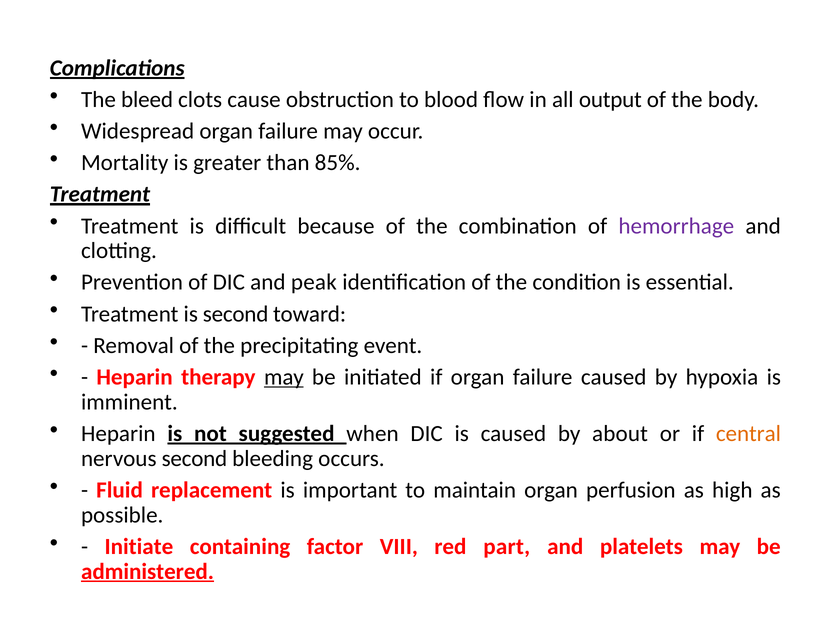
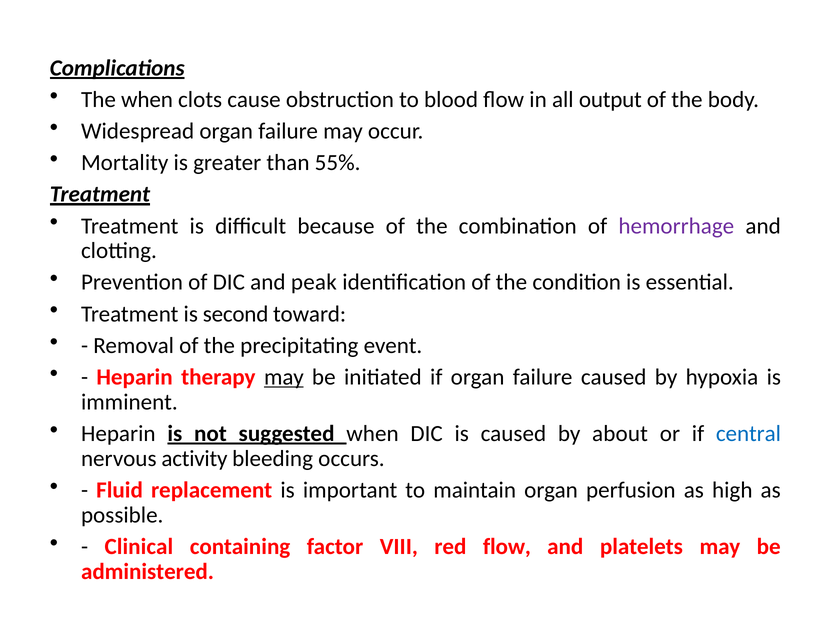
The bleed: bleed -> when
85%: 85% -> 55%
central colour: orange -> blue
nervous second: second -> activity
Initiate: Initiate -> Clinical
red part: part -> flow
administered underline: present -> none
